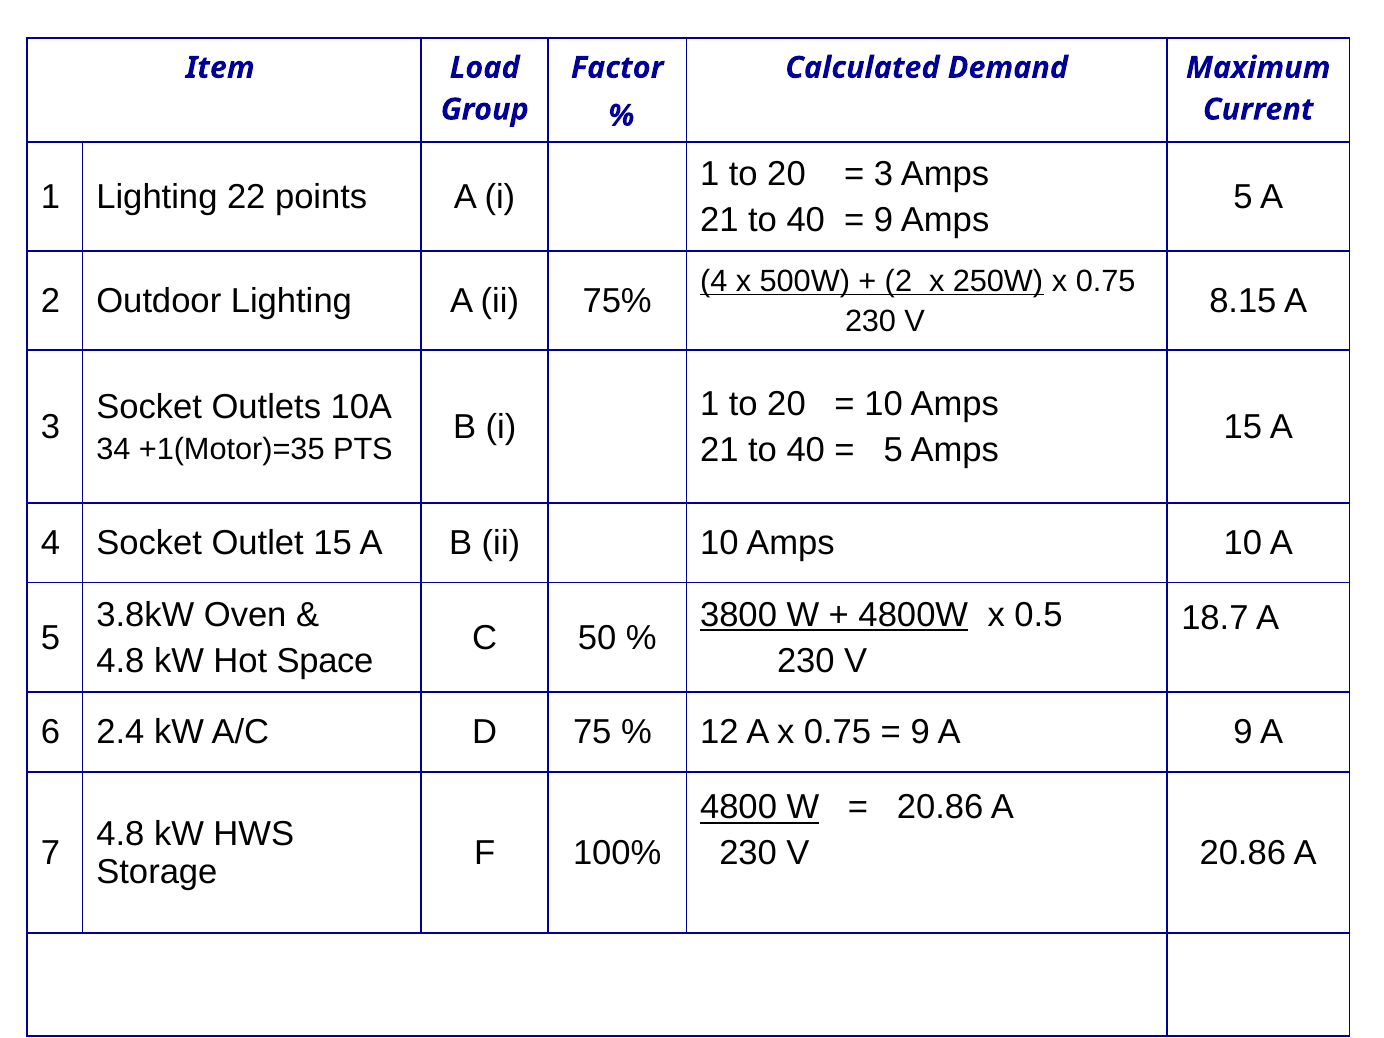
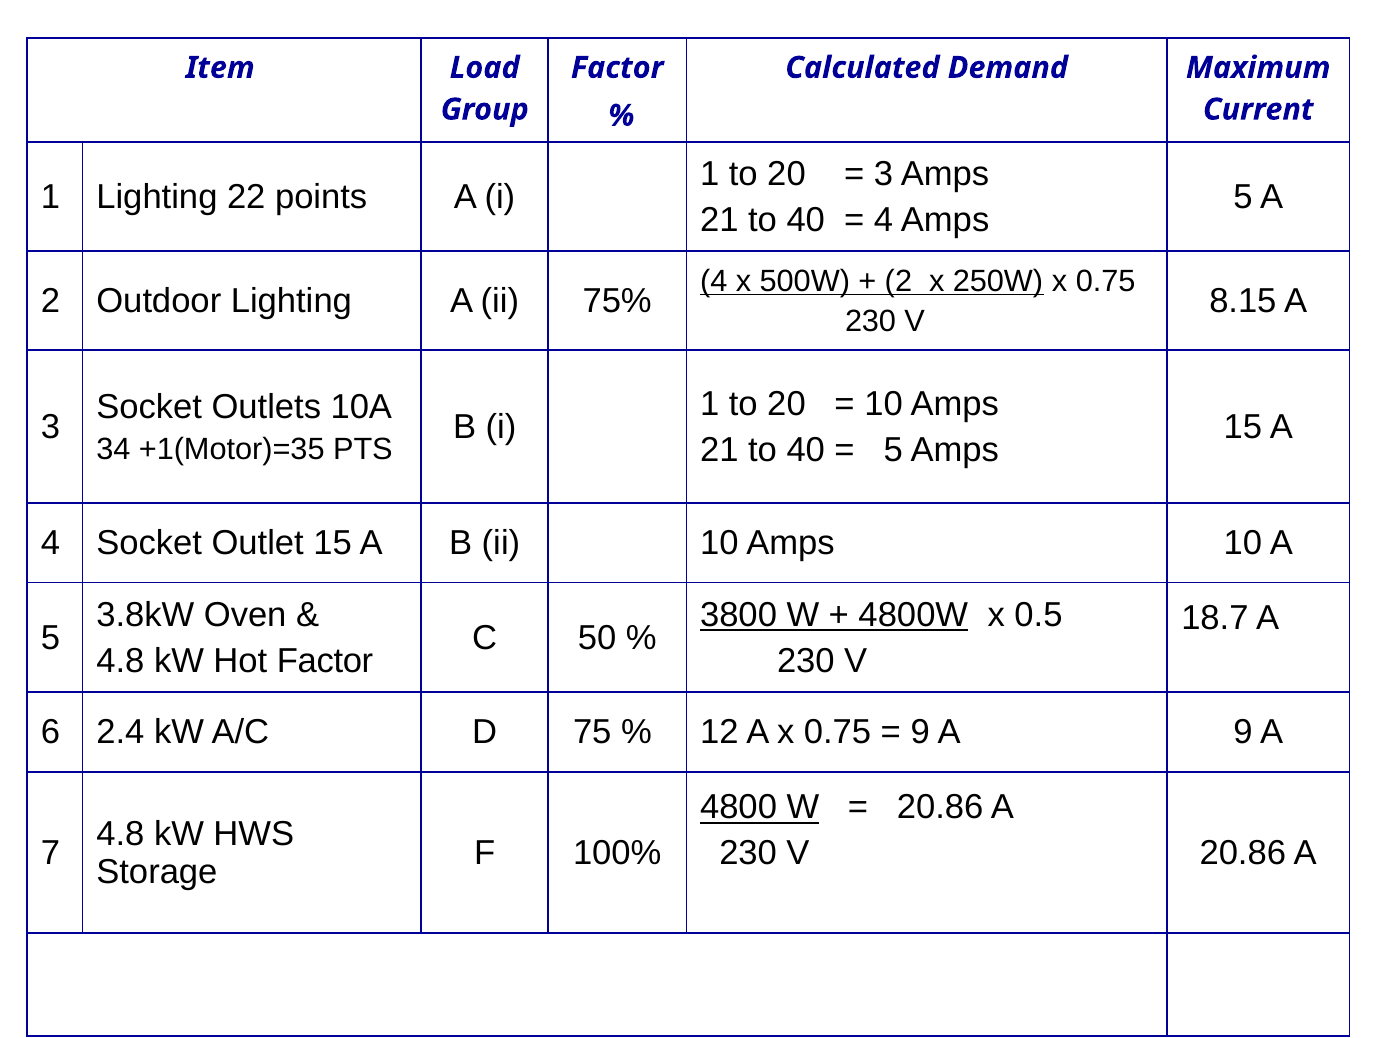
9 at (883, 220): 9 -> 4
Hot Space: Space -> Factor
